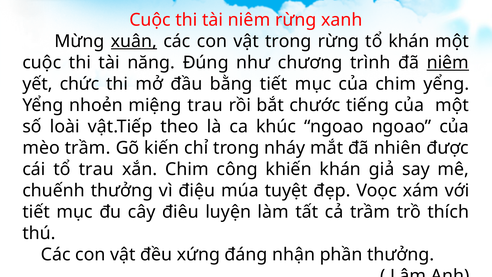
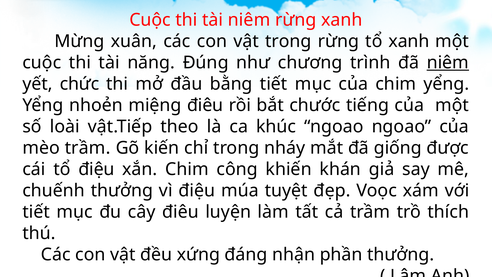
xuân underline: present -> none
tổ khán: khán -> xanh
miệng trau: trau -> điêu
nhiên: nhiên -> giống
tổ trau: trau -> điệu
